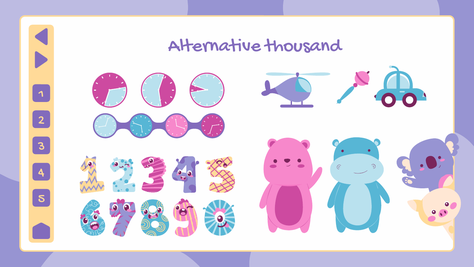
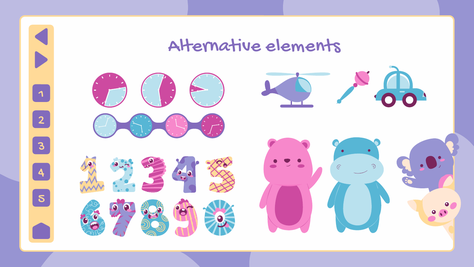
thousand: thousand -> elements
